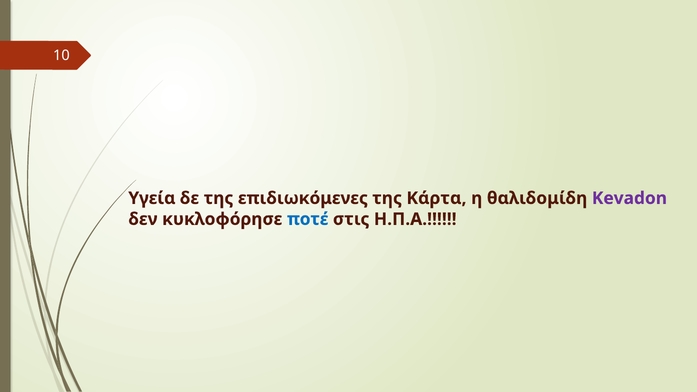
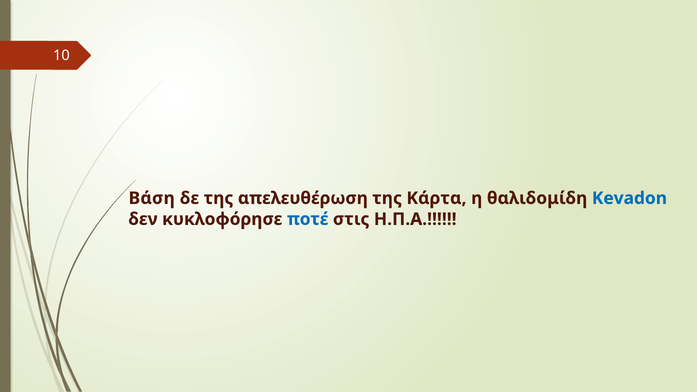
Υγεία: Υγεία -> Βάση
επιδιωκόμενες: επιδιωκόμενες -> απελευθέρωση
Kevadon colour: purple -> blue
